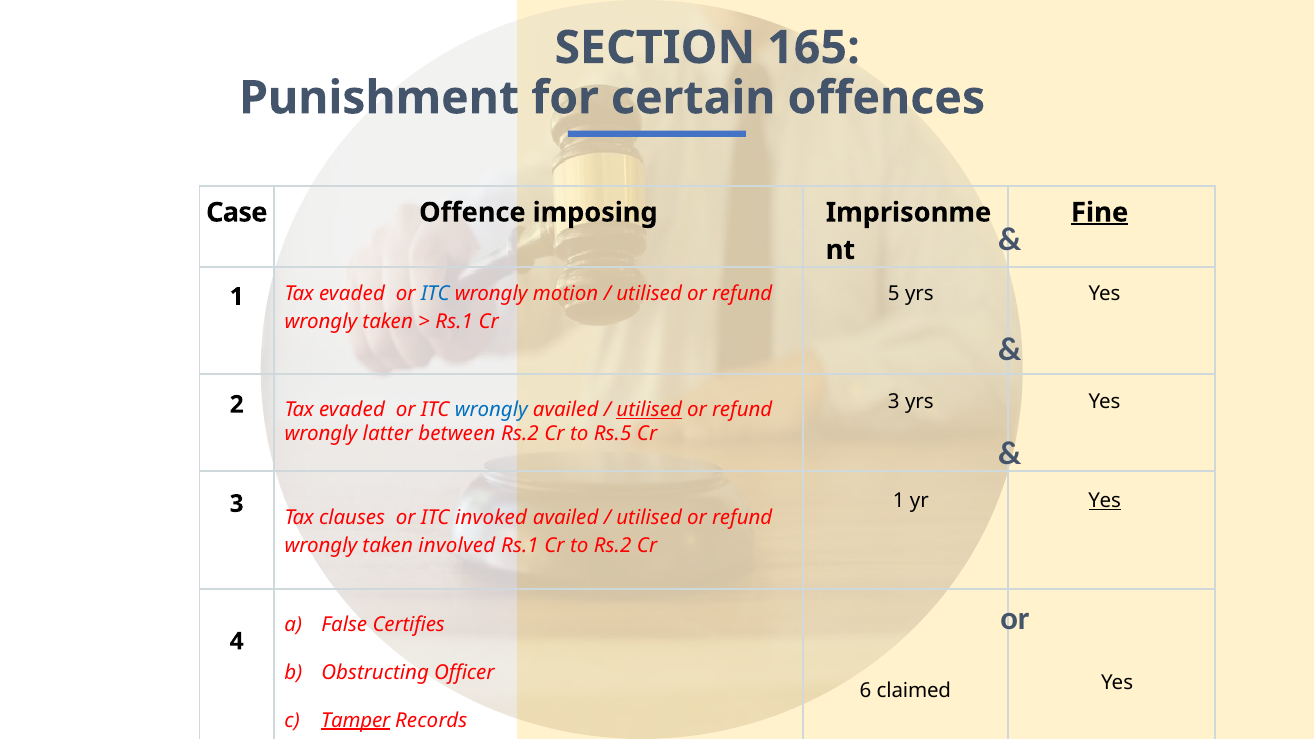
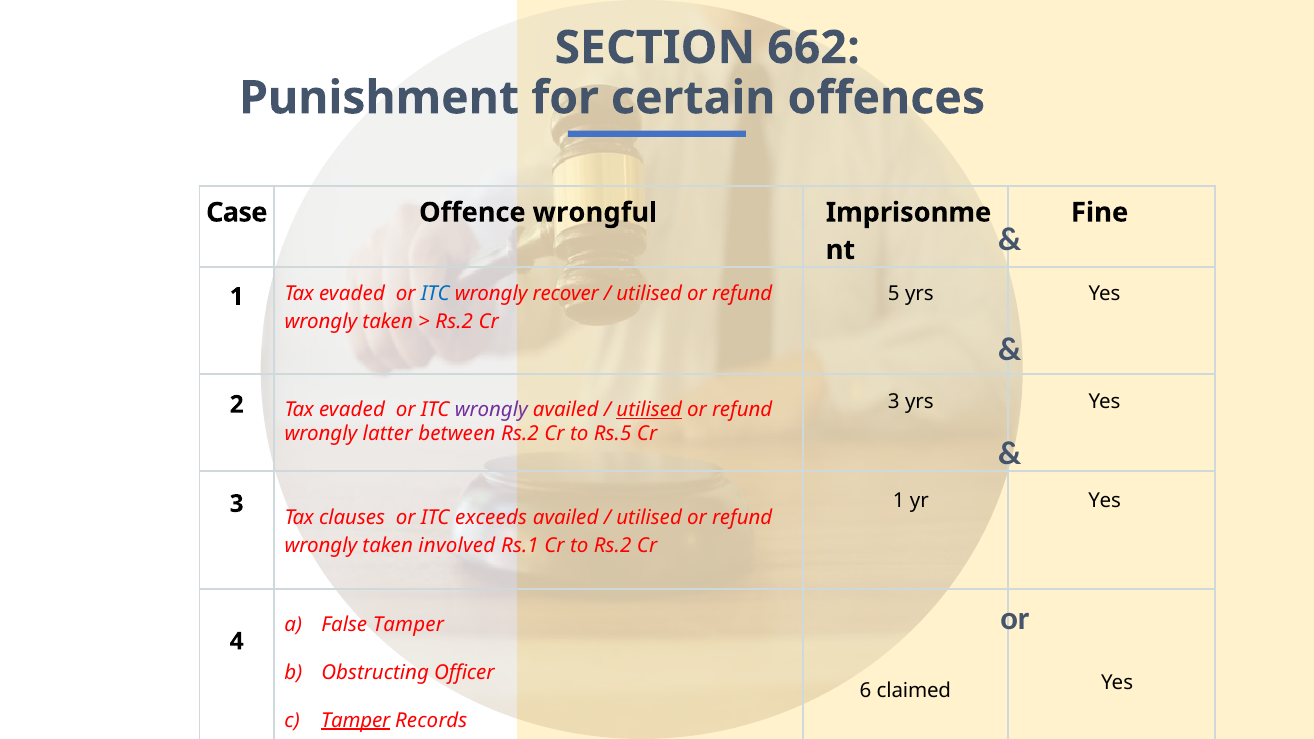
165: 165 -> 662
imposing: imposing -> wrongful
Fine underline: present -> none
motion: motion -> recover
Rs.1 at (454, 322): Rs.1 -> Rs.2
wrongly at (491, 410) colour: blue -> purple
Yes at (1105, 501) underline: present -> none
invoked: invoked -> exceeds
False Certifies: Certifies -> Tamper
